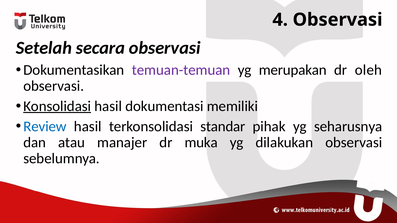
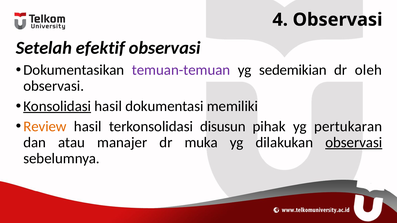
secara: secara -> efektif
merupakan: merupakan -> sedemikian
Review colour: blue -> orange
standar: standar -> disusun
seharusnya: seharusnya -> pertukaran
observasi at (354, 143) underline: none -> present
